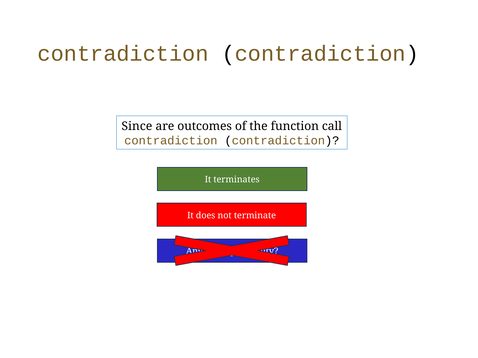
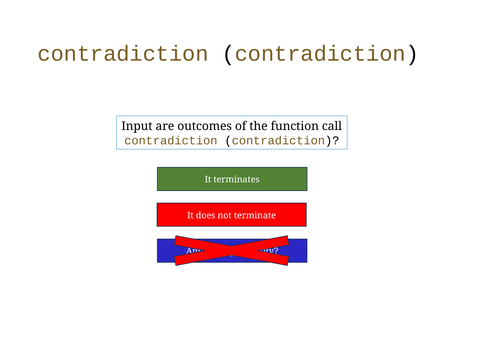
Since: Since -> Input
